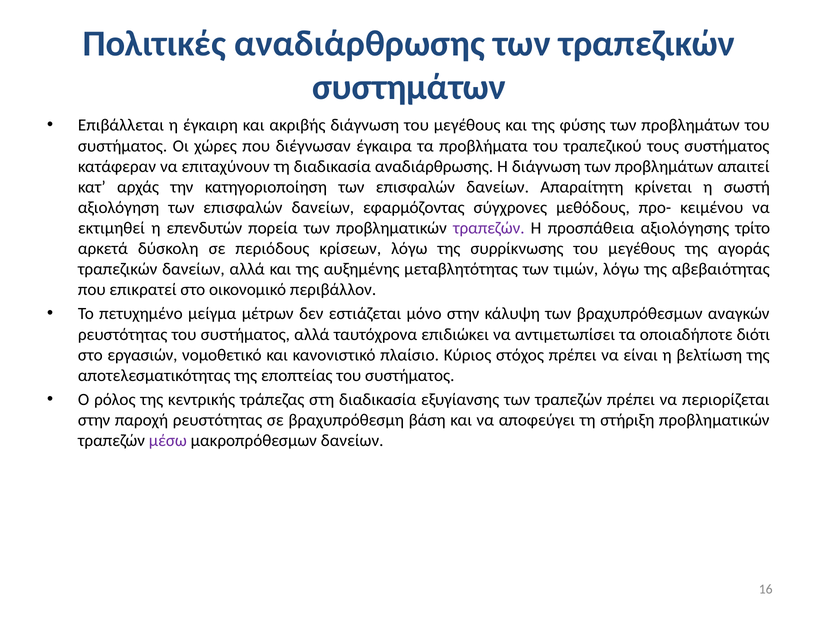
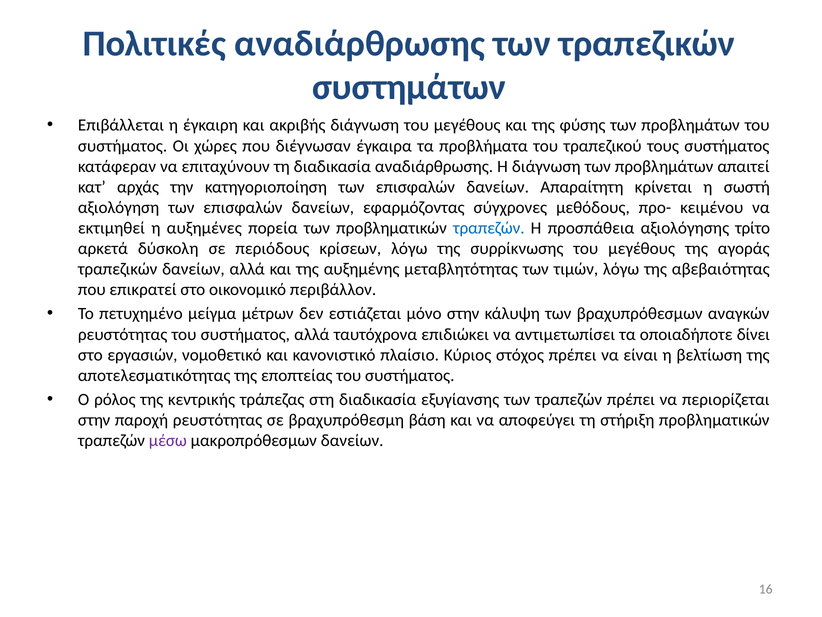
επενδυτών: επενδυτών -> αυξημένες
τραπεζών at (489, 228) colour: purple -> blue
διότι: διότι -> δίνει
